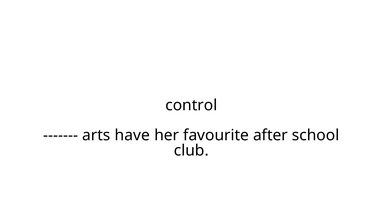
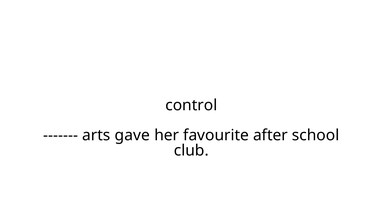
have: have -> gave
